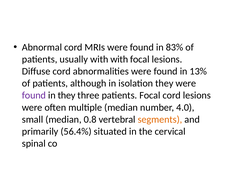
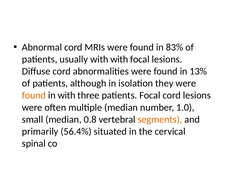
found at (34, 95) colour: purple -> orange
in they: they -> with
4.0: 4.0 -> 1.0
